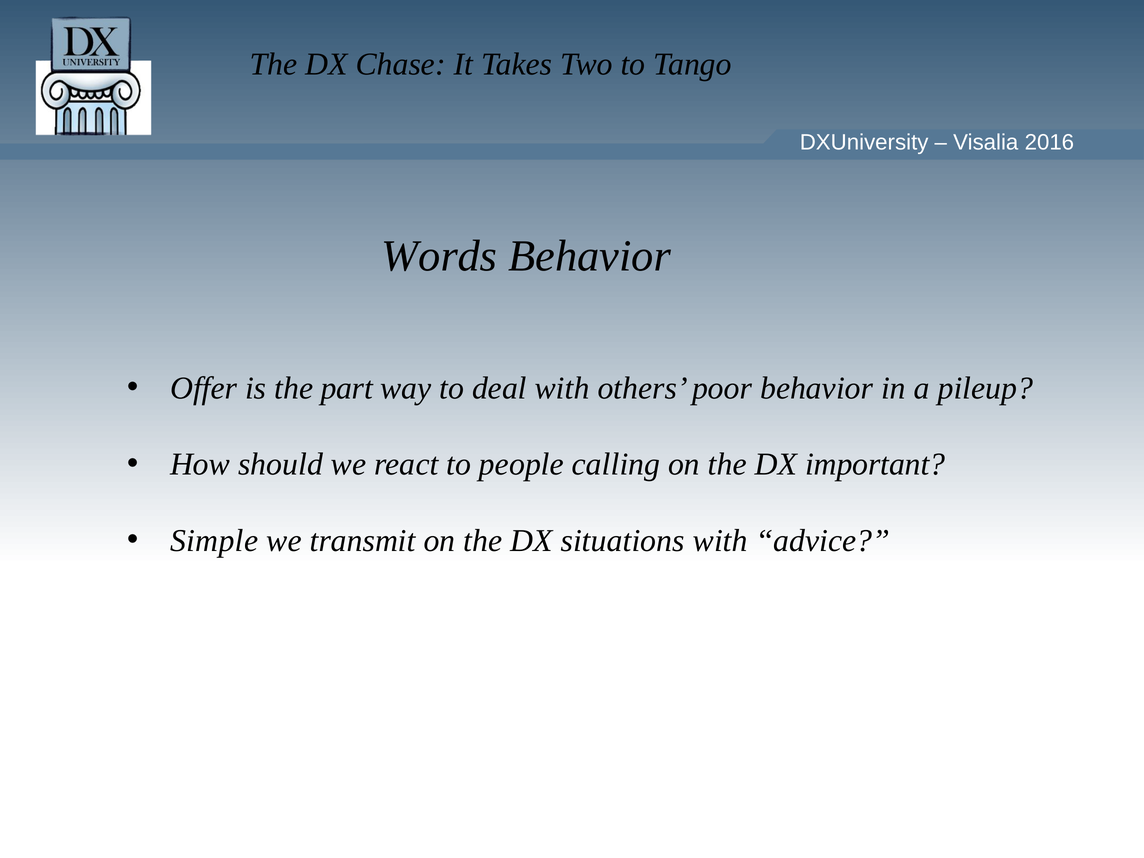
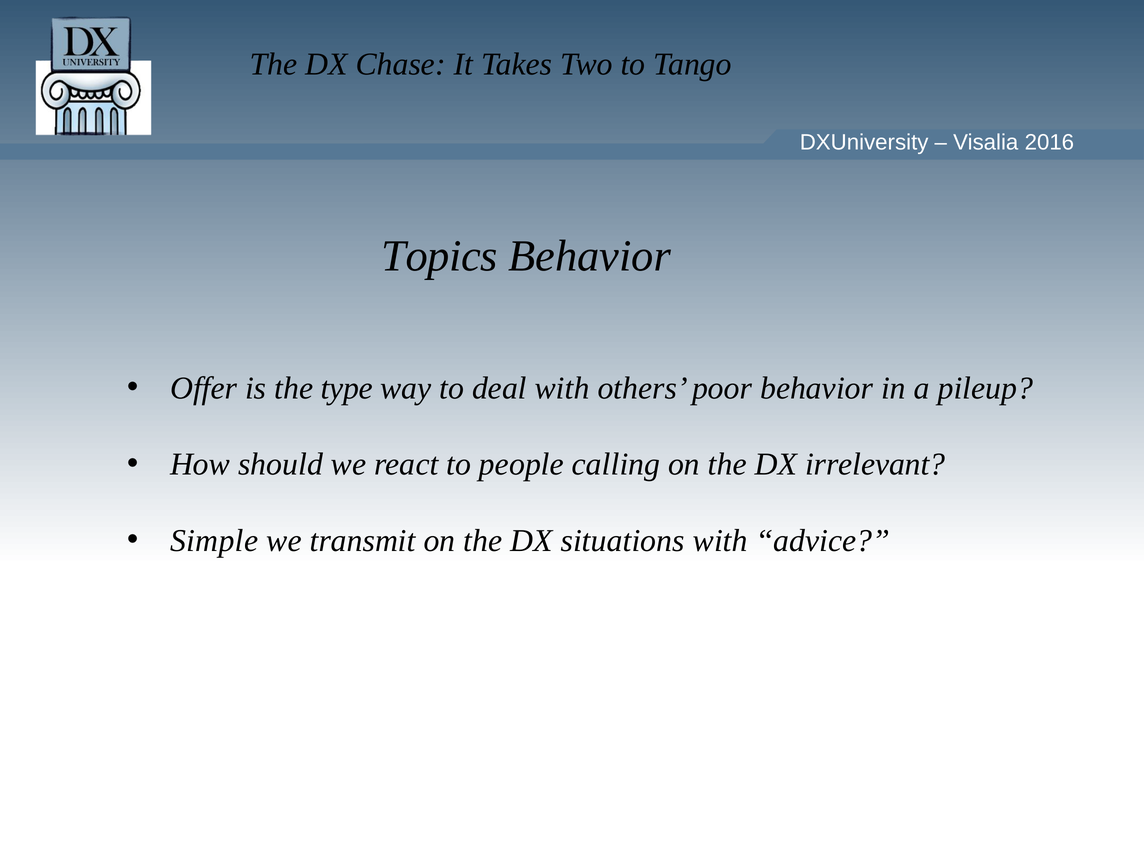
Words: Words -> Topics
part: part -> type
important: important -> irrelevant
